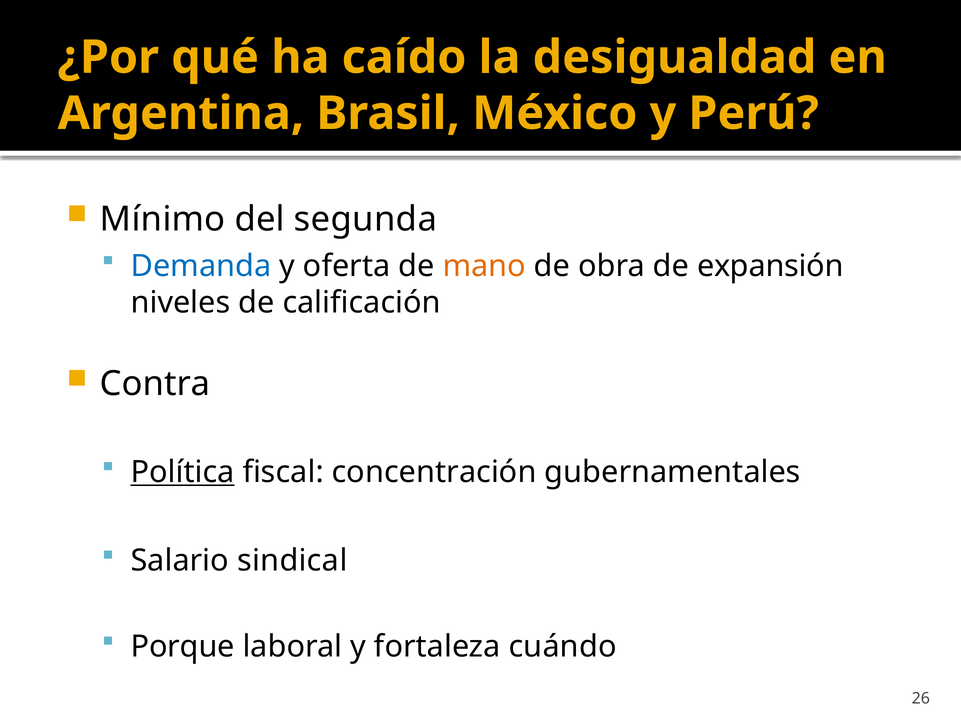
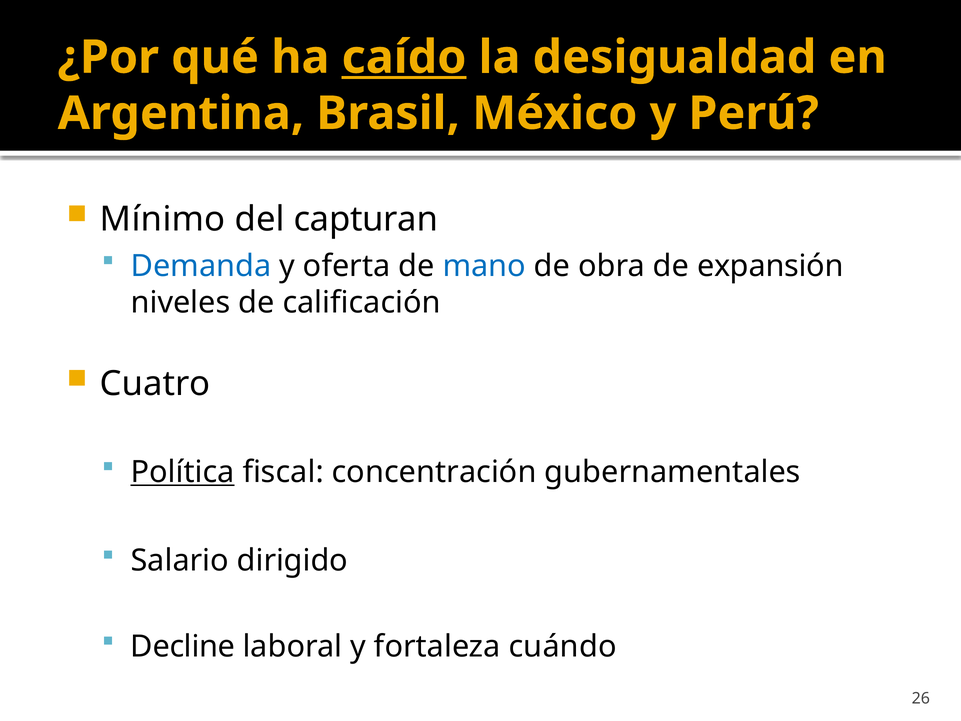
caído underline: none -> present
segunda: segunda -> capturan
mano colour: orange -> blue
Contra: Contra -> Cuatro
sindical: sindical -> dirigido
Porque: Porque -> Decline
